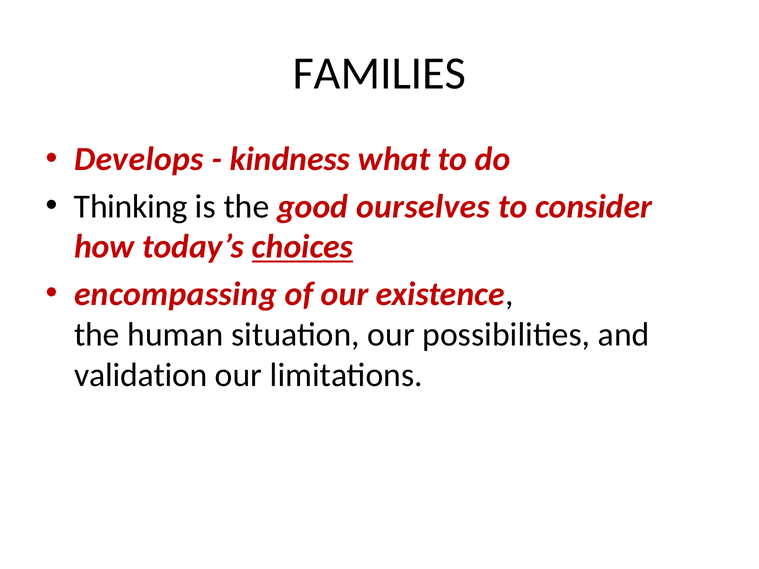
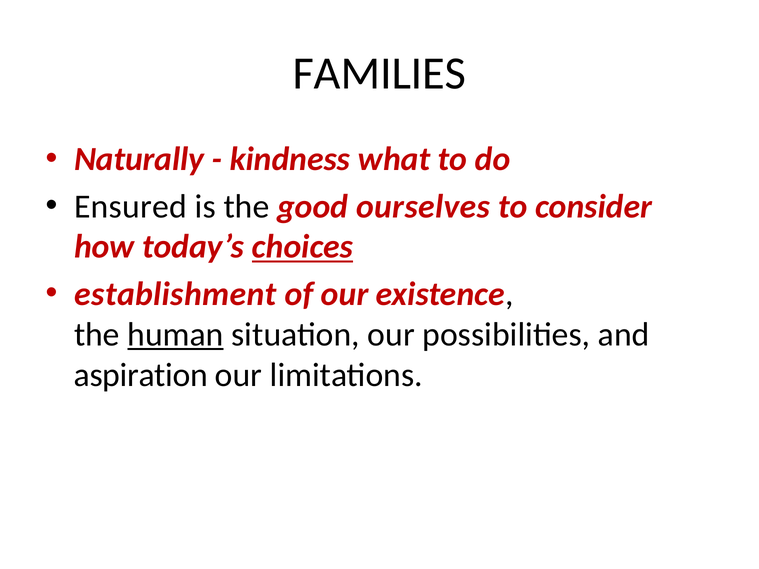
Develops: Develops -> Naturally
Thinking: Thinking -> Ensured
encompassing: encompassing -> establishment
human underline: none -> present
validation: validation -> aspiration
